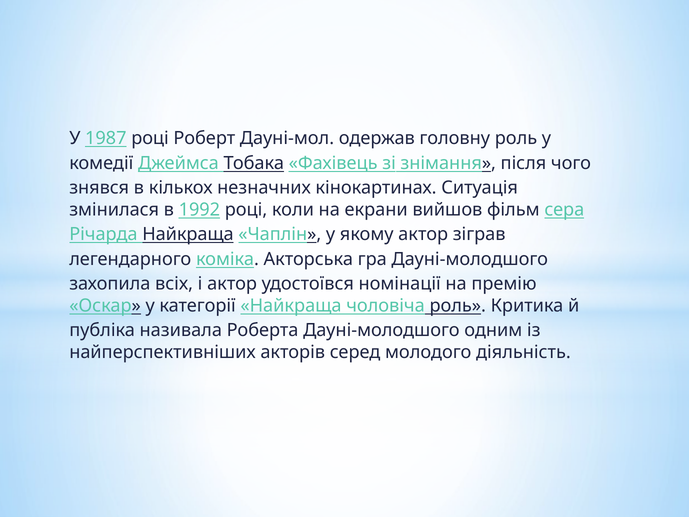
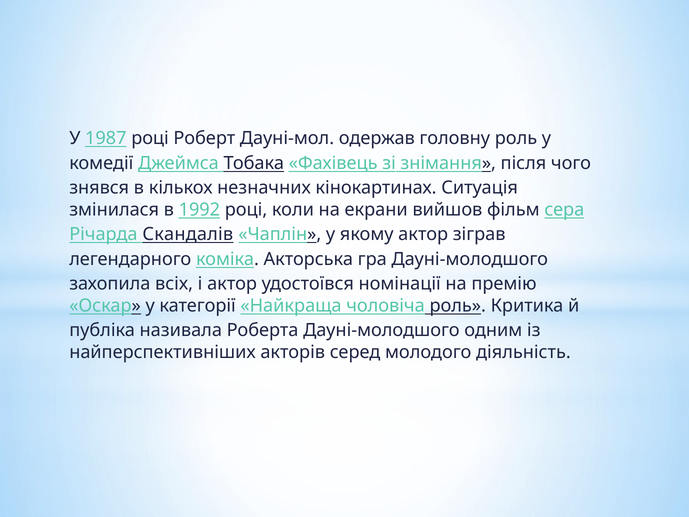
Річарда Найкраща: Найкраща -> Скандалів
